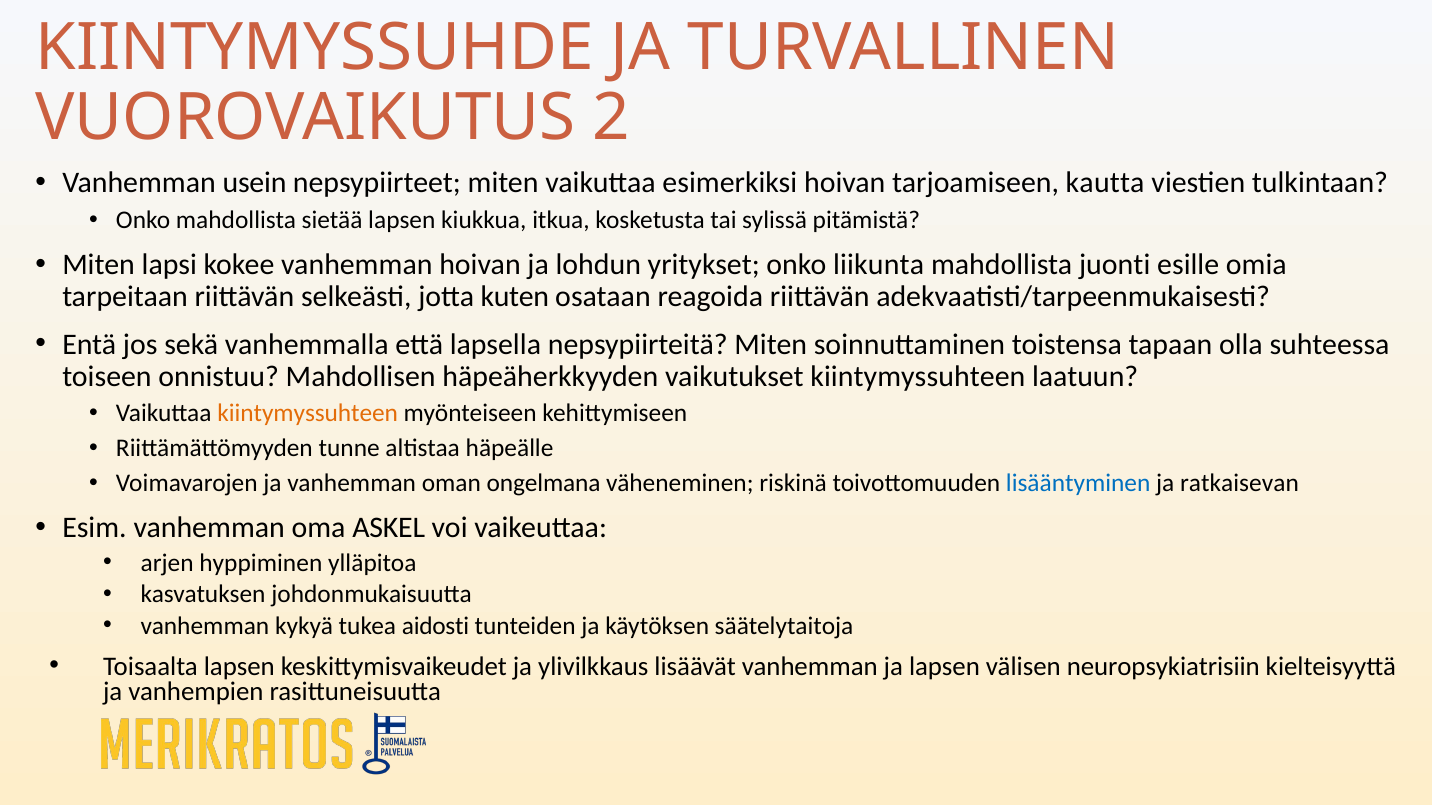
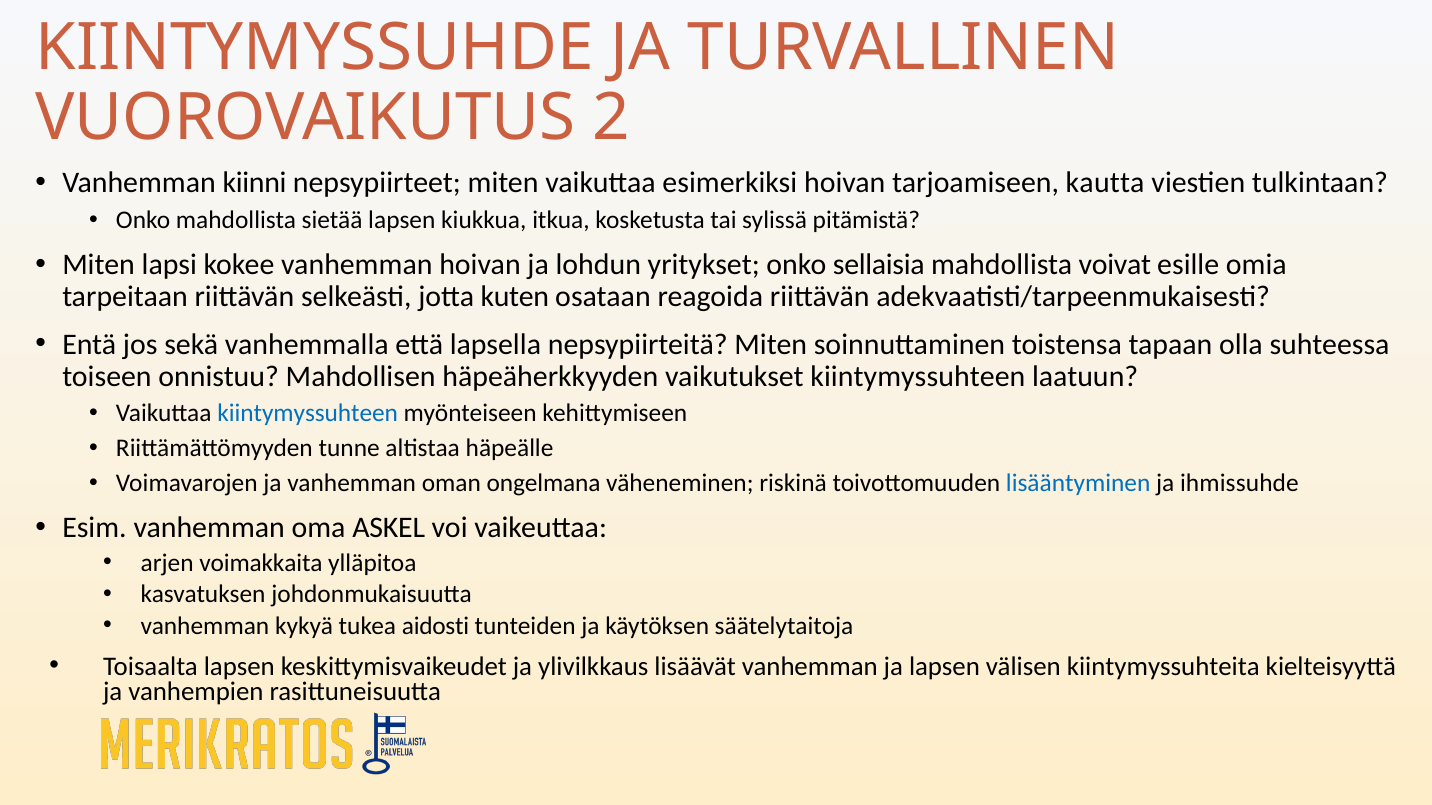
usein: usein -> kiinni
liikunta: liikunta -> sellaisia
juonti: juonti -> voivat
kiintymyssuhteen at (308, 414) colour: orange -> blue
ratkaisevan: ratkaisevan -> ihmissuhde
hyppiminen: hyppiminen -> voimakkaita
neuropsykiatrisiin: neuropsykiatrisiin -> kiintymyssuhteita
